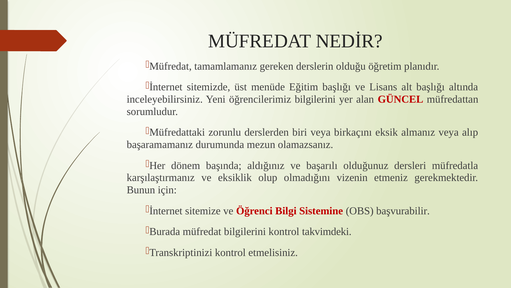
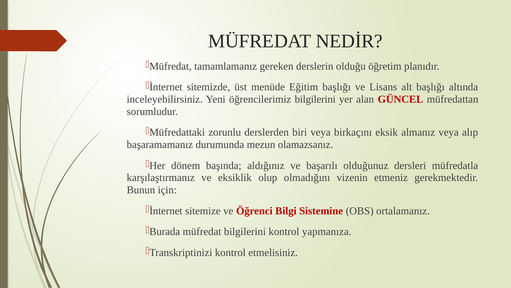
başvurabilir: başvurabilir -> ortalamanız
takvimdeki: takvimdeki -> yapmanıza
